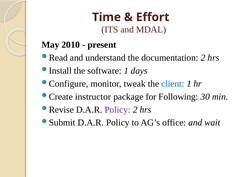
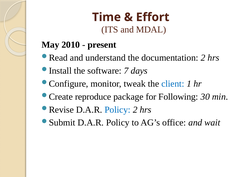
software 1: 1 -> 7
instructor: instructor -> reproduce
Policy at (118, 110) colour: purple -> blue
